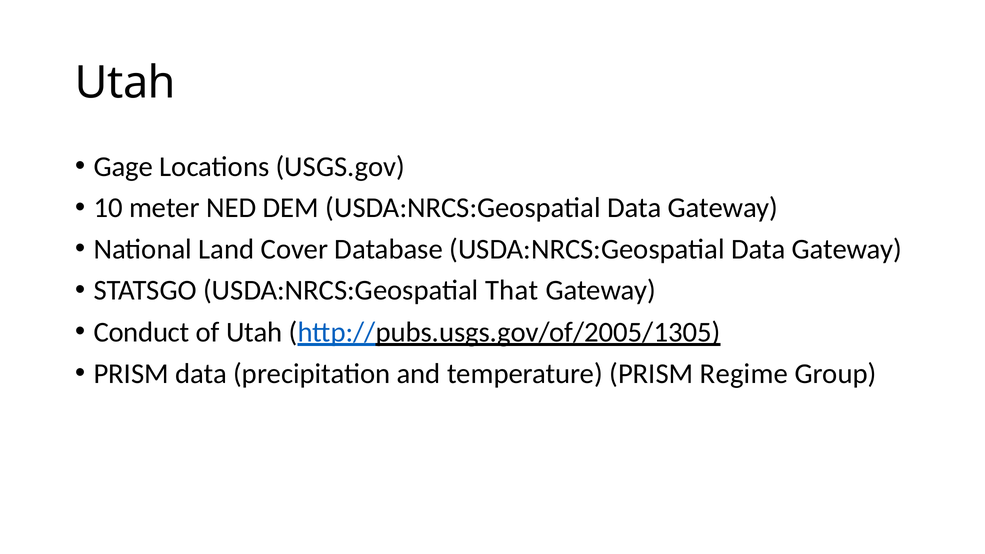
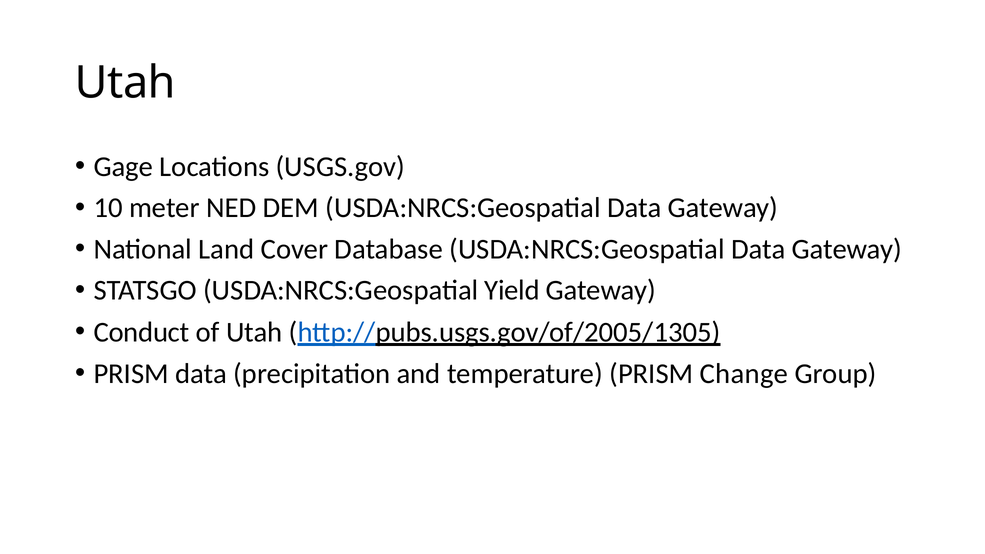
That: That -> Yield
Regime: Regime -> Change
